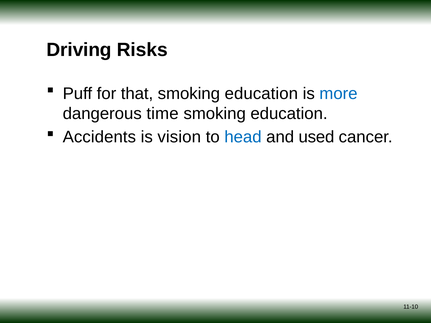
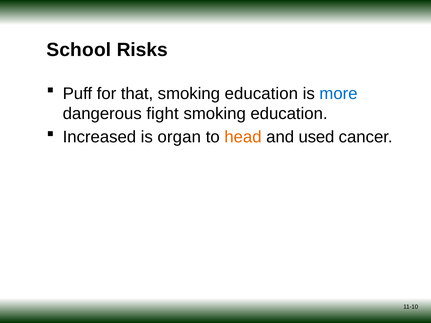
Driving: Driving -> School
time: time -> fight
Accidents: Accidents -> Increased
vision: vision -> organ
head colour: blue -> orange
